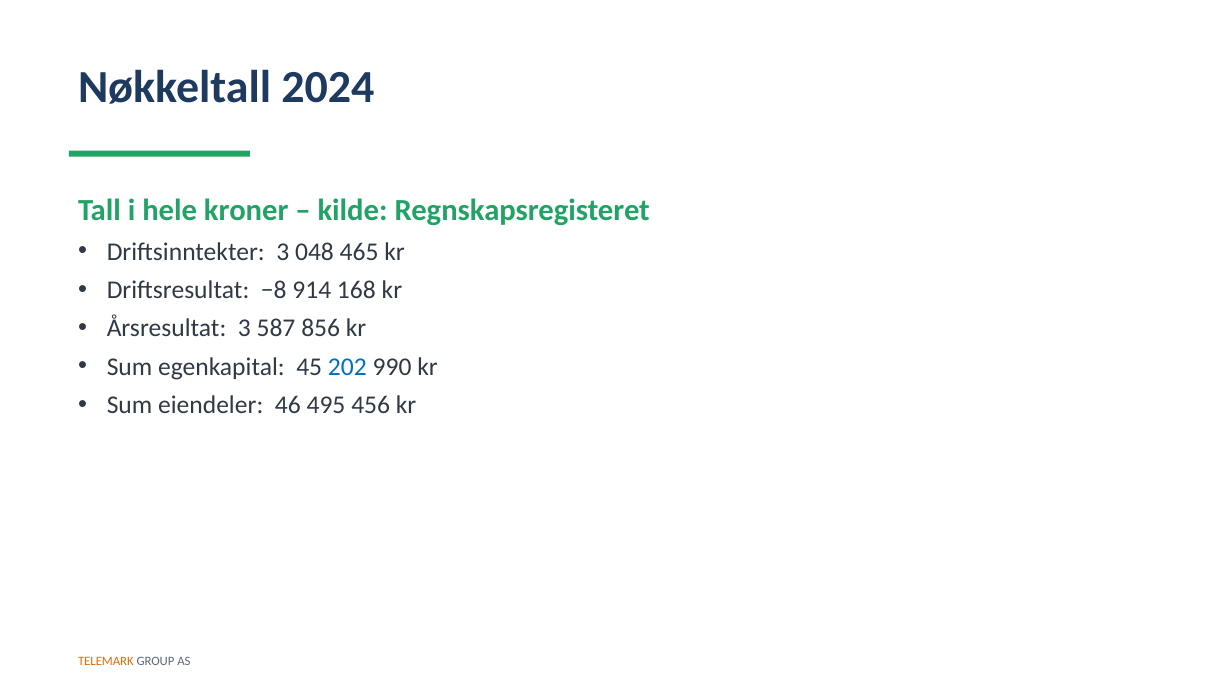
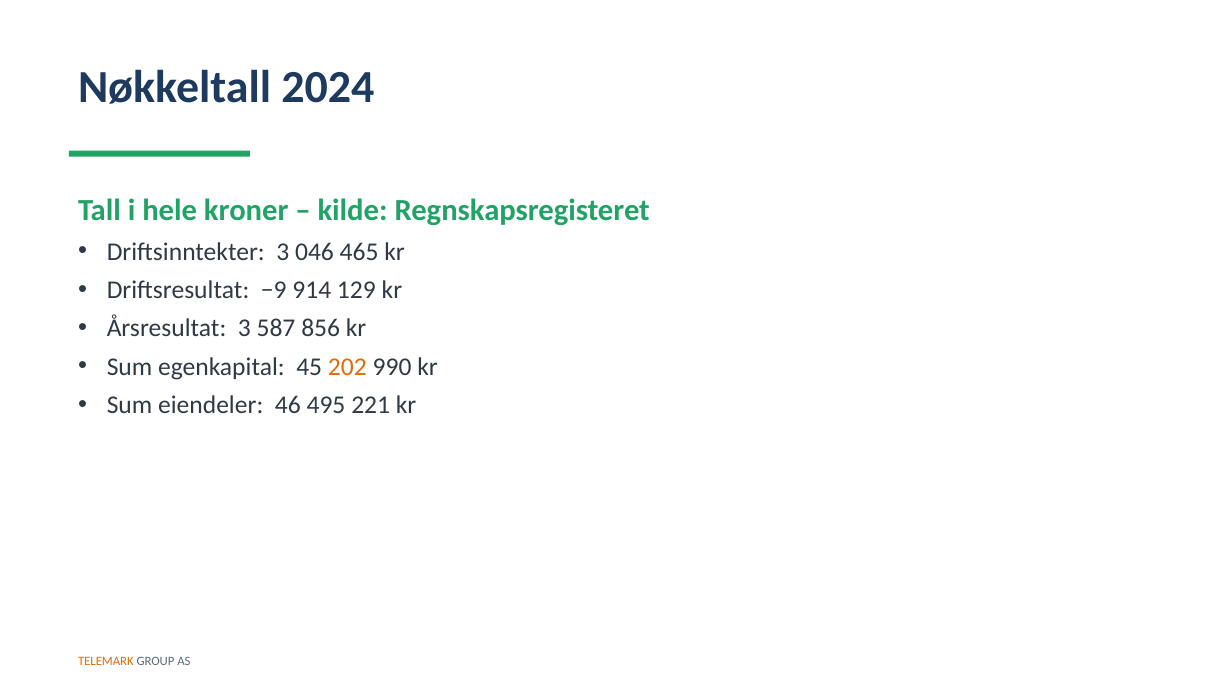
048: 048 -> 046
−8: −8 -> −9
168: 168 -> 129
202 colour: blue -> orange
456: 456 -> 221
